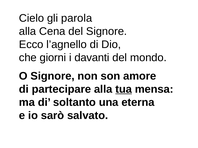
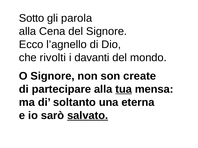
Cielo: Cielo -> Sotto
giorni: giorni -> rivolti
amore: amore -> create
salvato underline: none -> present
